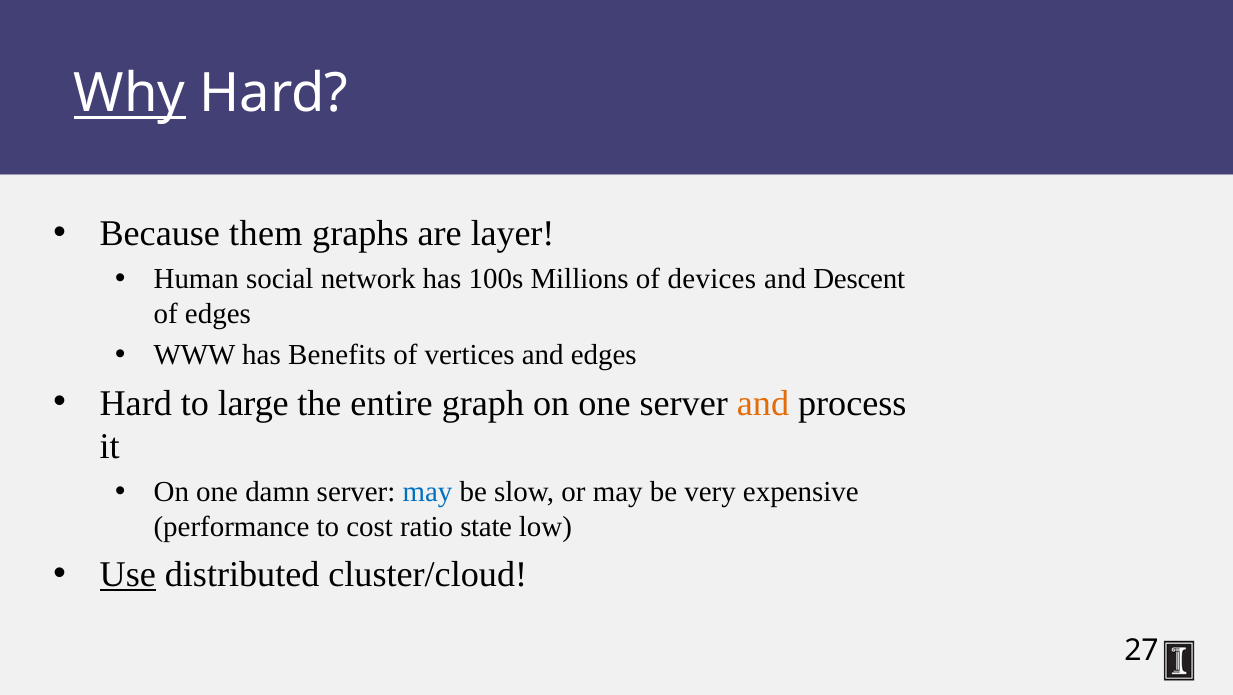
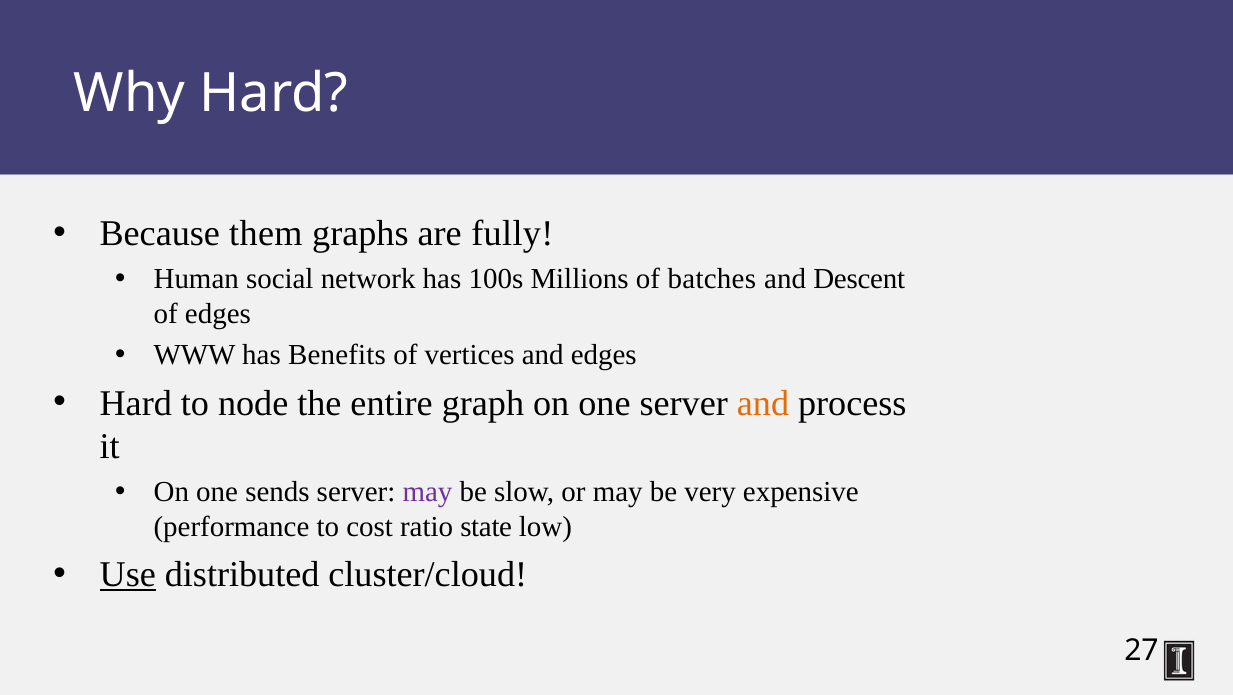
Why underline: present -> none
layer: layer -> fully
devices: devices -> batches
large: large -> node
damn: damn -> sends
may at (428, 492) colour: blue -> purple
